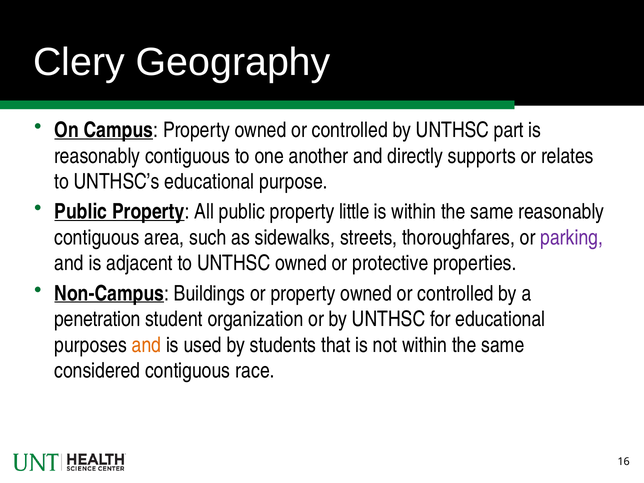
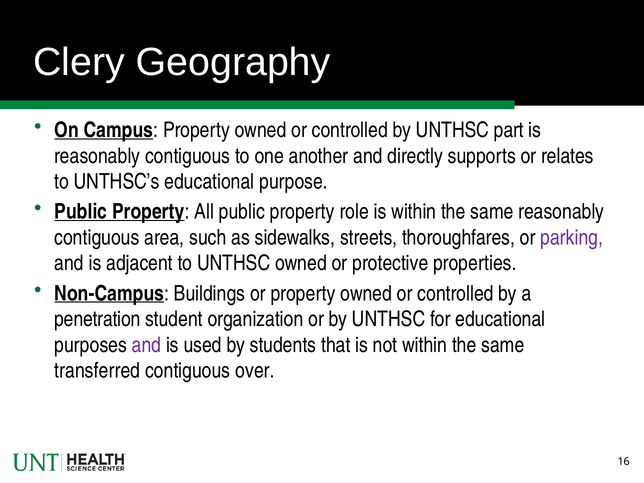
little: little -> role
and at (146, 345) colour: orange -> purple
considered: considered -> transferred
race: race -> over
